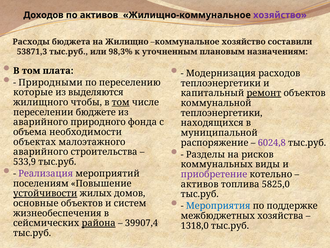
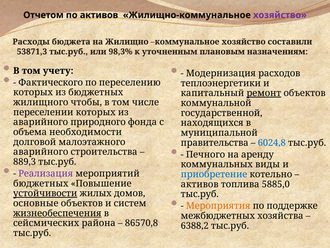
Доходов: Доходов -> Отчетом
плата: плата -> учету
Природными: Природными -> Фактического
которые at (33, 92): которые -> которых
из выделяются: выделяются -> бюджетных
том at (121, 102) underline: present -> none
переселении бюджете: бюджете -> которых
теплоэнергетики at (222, 113): теплоэнергетики -> государственной
объектах: объектах -> долговой
распоряжение: распоряжение -> правительства
6024,8 colour: purple -> blue
Разделы: Разделы -> Печного
рисков: рисков -> аренду
533,9: 533,9 -> 889,3
приобретение colour: purple -> blue
поселениям at (41, 183): поселениям -> бюджетных
5825,0: 5825,0 -> 5885,0
Мероприятия colour: blue -> orange
жизнеобеспечения underline: none -> present
района underline: present -> none
39907,4: 39907,4 -> 86570,8
1318,0: 1318,0 -> 6388,2
